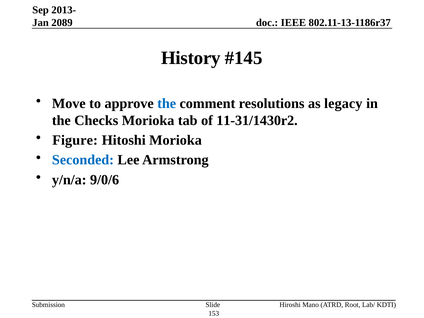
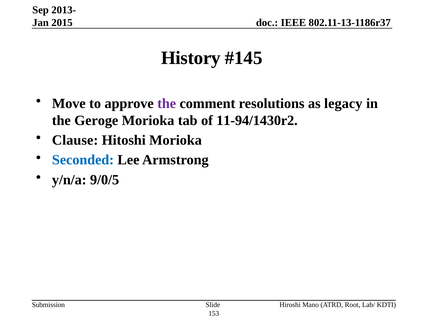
2089: 2089 -> 2015
the at (167, 103) colour: blue -> purple
Checks: Checks -> Geroge
11-31/1430r2: 11-31/1430r2 -> 11-94/1430r2
Figure: Figure -> Clause
9/0/6: 9/0/6 -> 9/0/5
